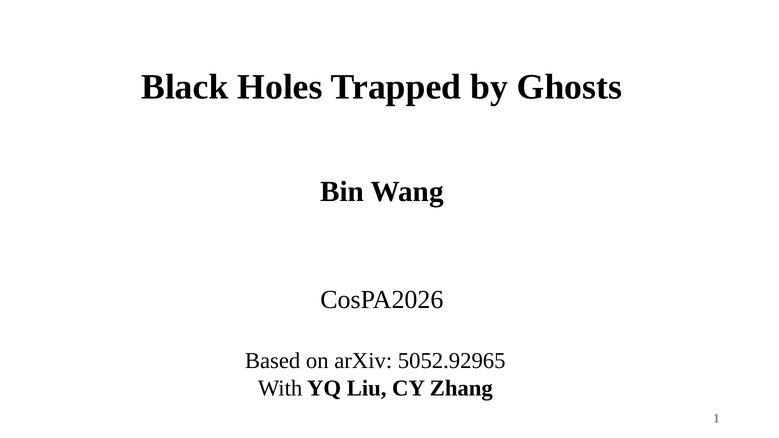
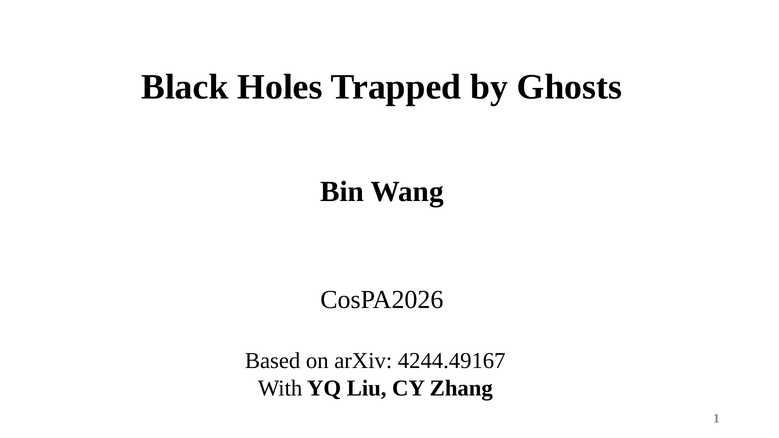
5052.92965: 5052.92965 -> 4244.49167
